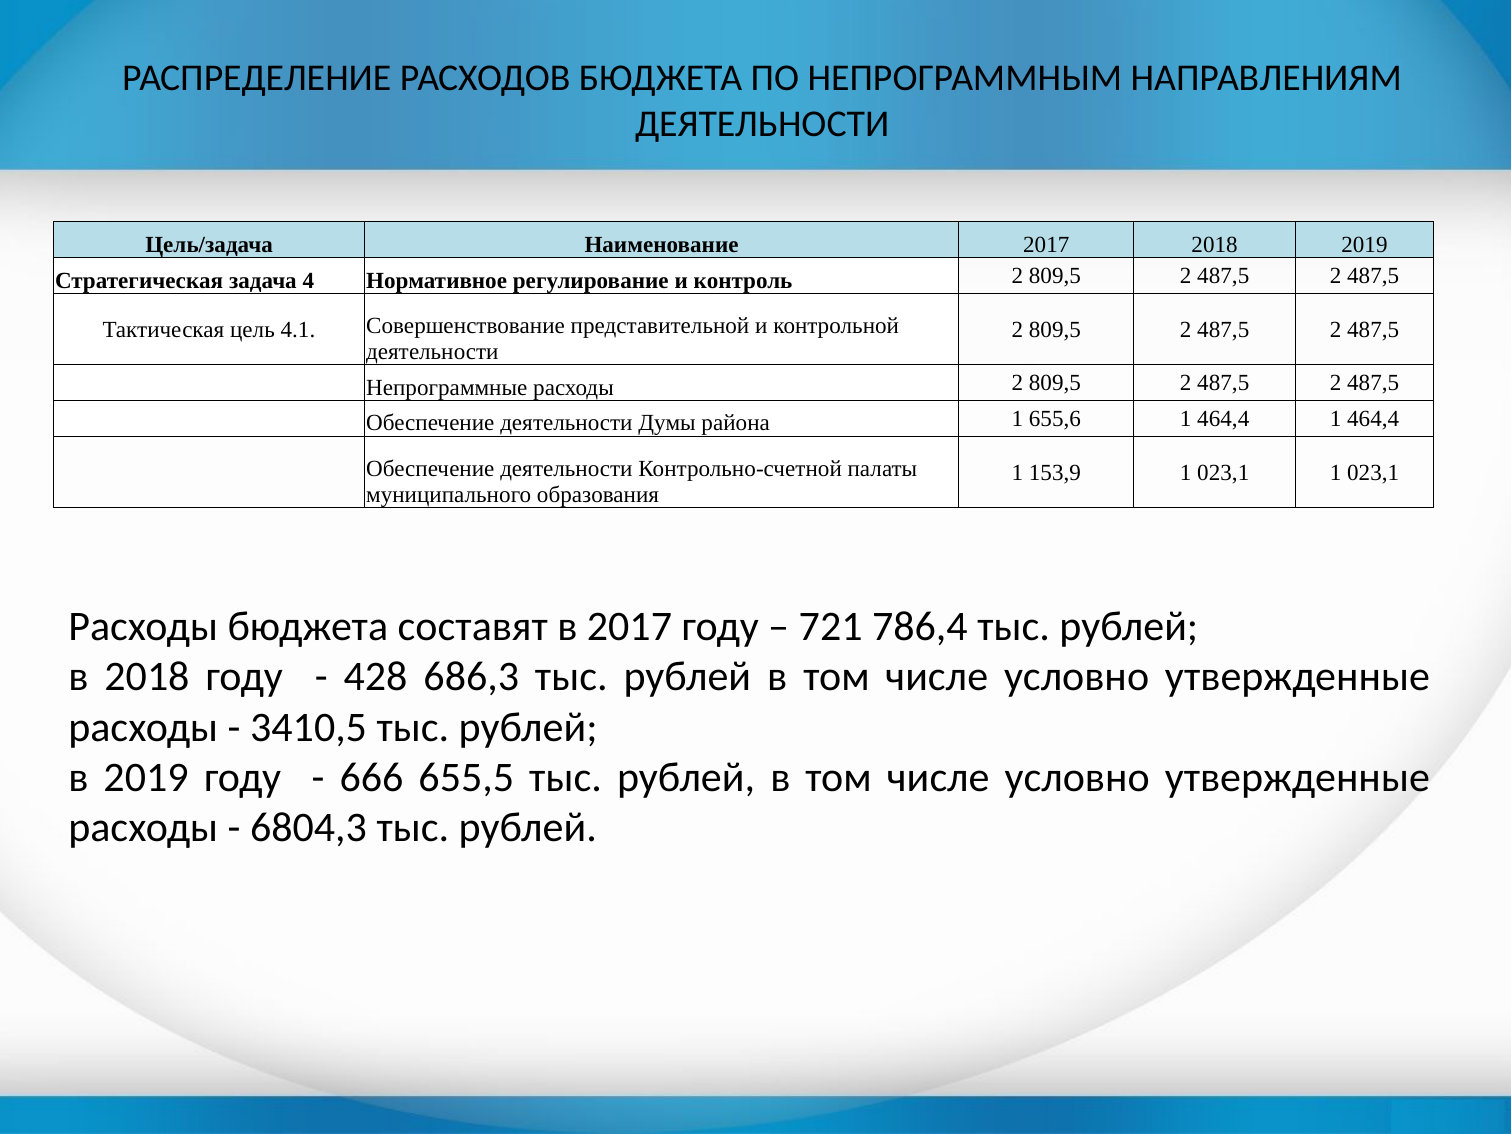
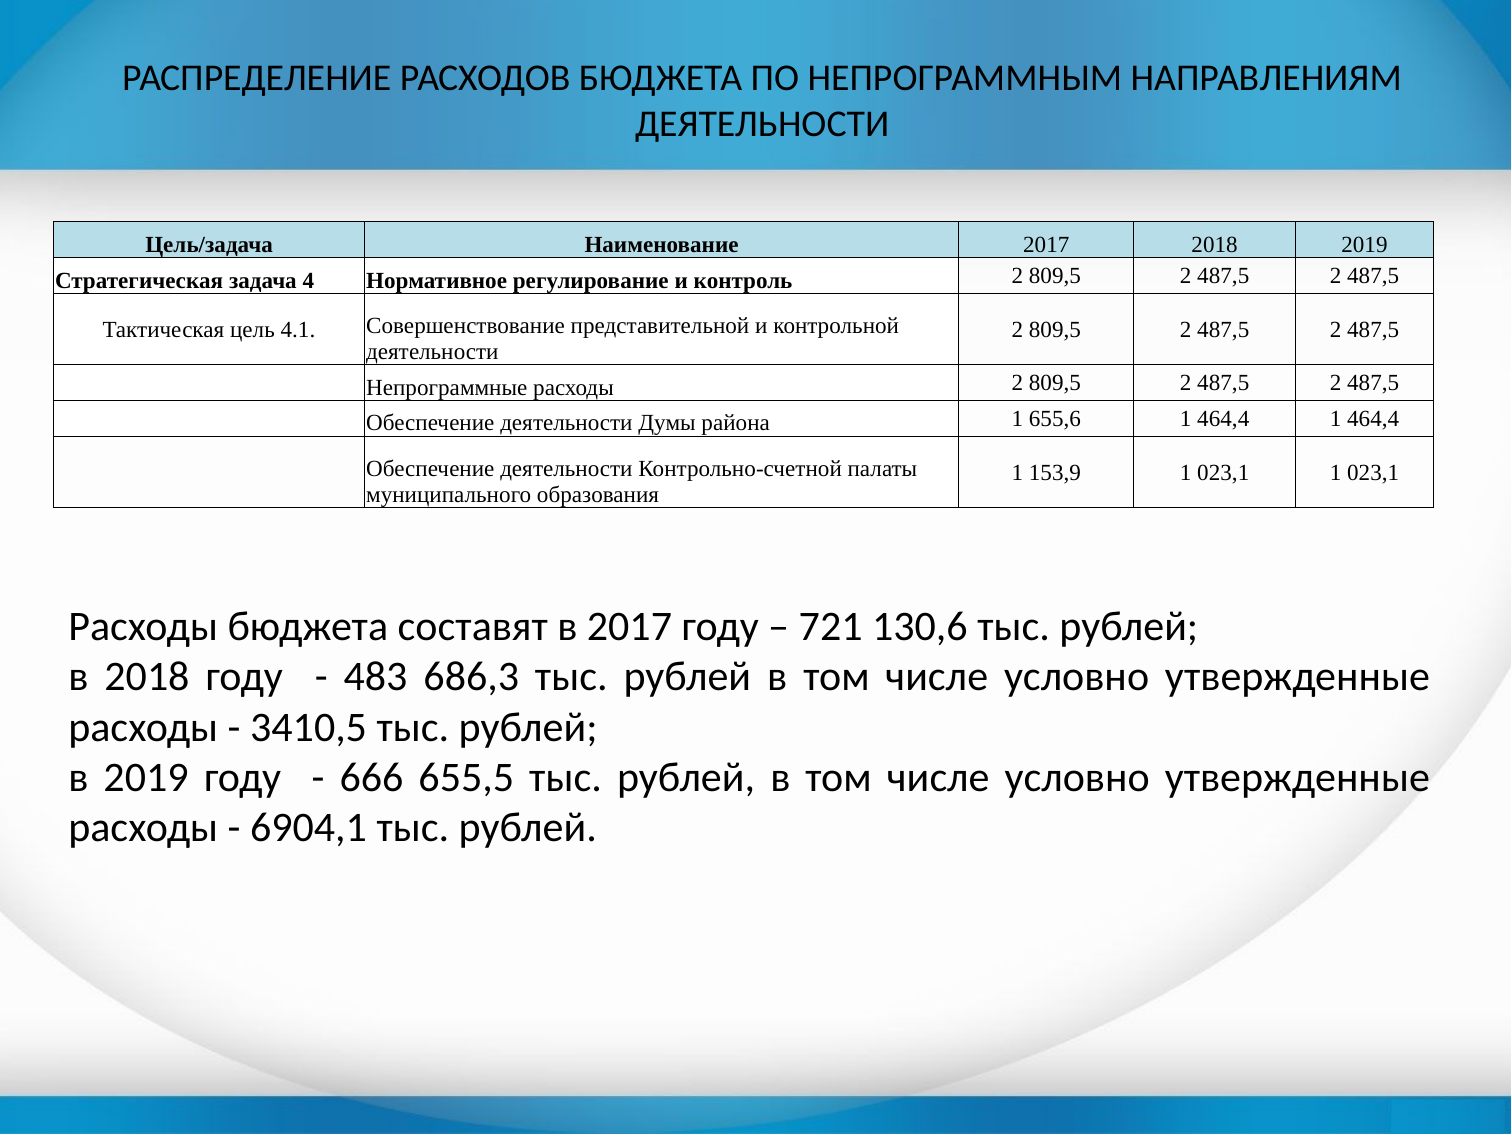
786,4: 786,4 -> 130,6
428: 428 -> 483
6804,3: 6804,3 -> 6904,1
